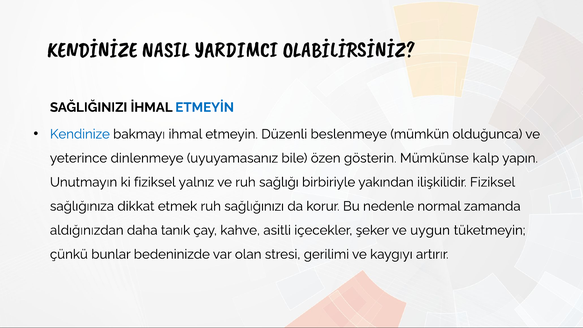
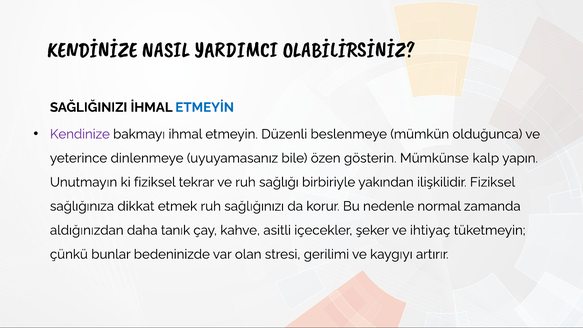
Kendinize colour: blue -> purple
yalnız: yalnız -> tekrar
uygun: uygun -> ihtiyaç
